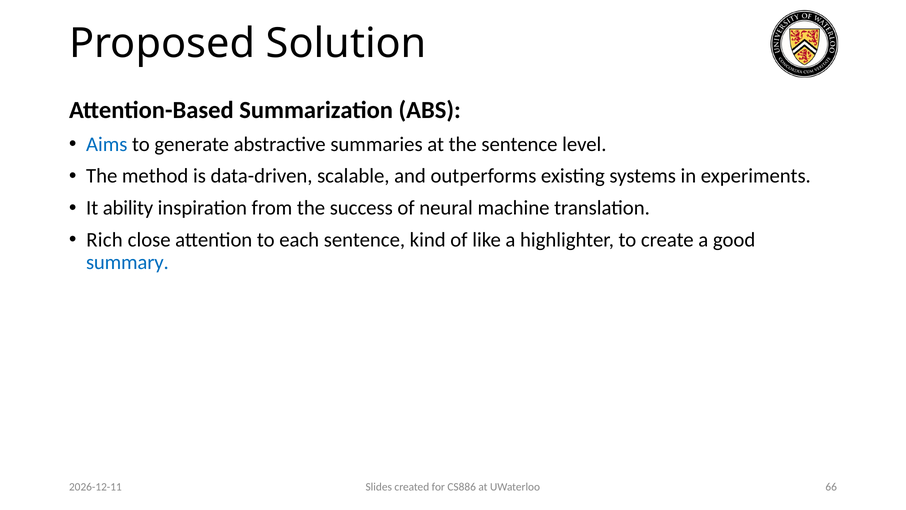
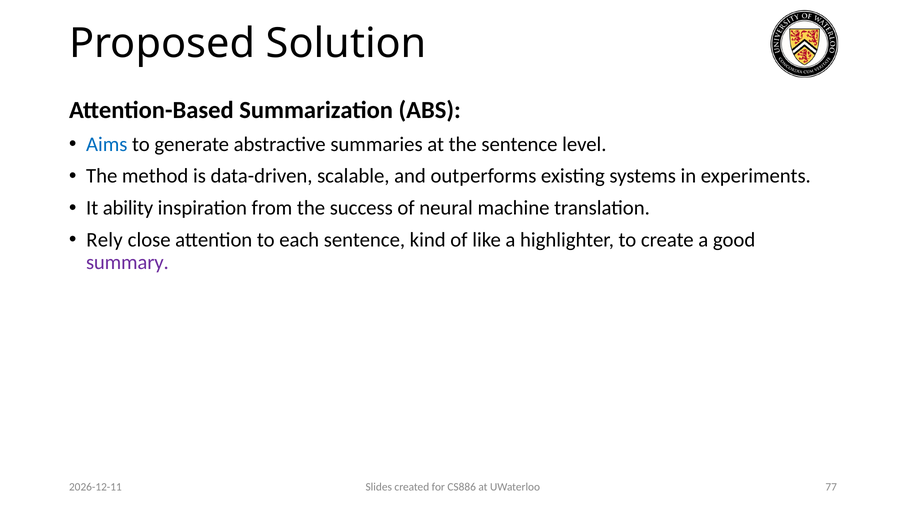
Rich: Rich -> Rely
summary colour: blue -> purple
66: 66 -> 77
